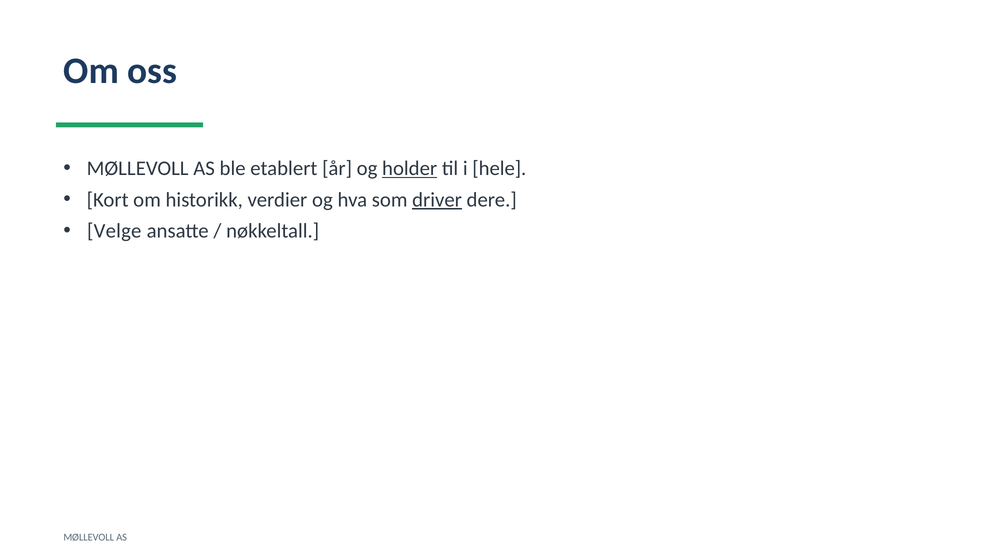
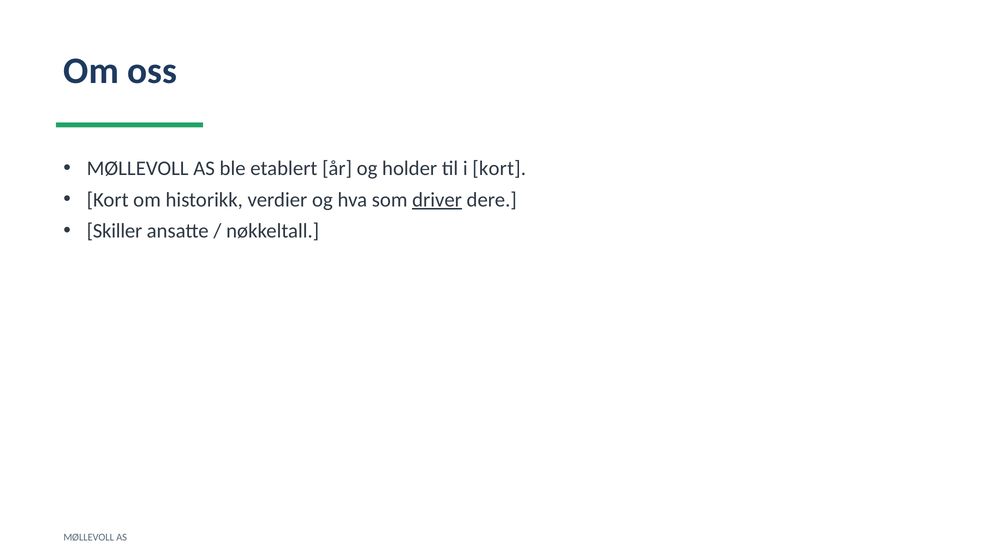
holder underline: present -> none
i hele: hele -> kort
Velge: Velge -> Skiller
